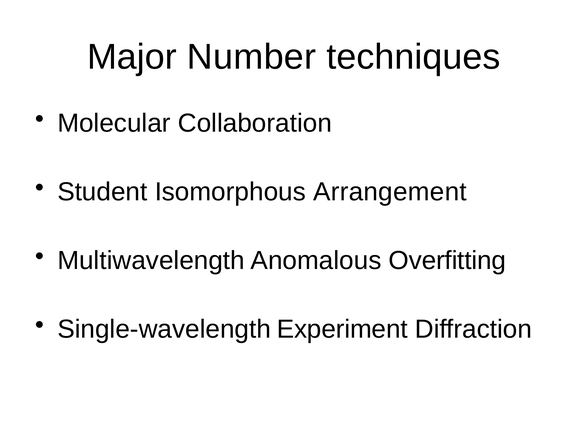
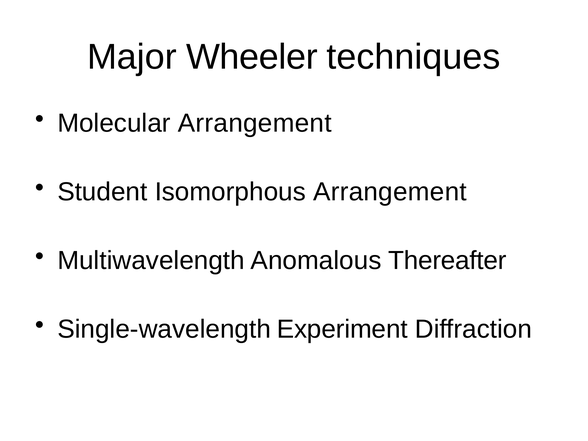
Number: Number -> Wheeler
Molecular Collaboration: Collaboration -> Arrangement
Overfitting: Overfitting -> Thereafter
